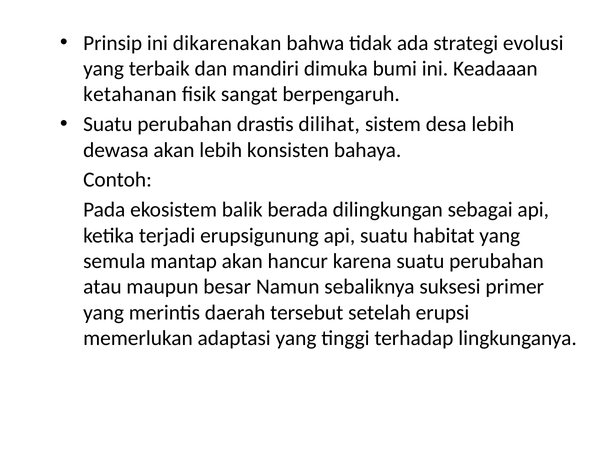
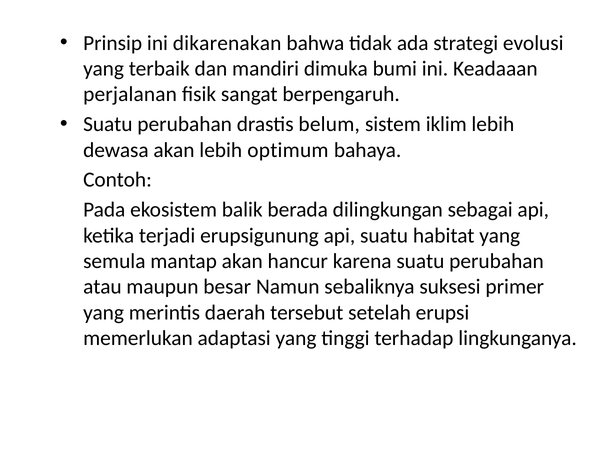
ketahanan: ketahanan -> perjalanan
dilihat: dilihat -> belum
desa: desa -> iklim
konsisten: konsisten -> optimum
